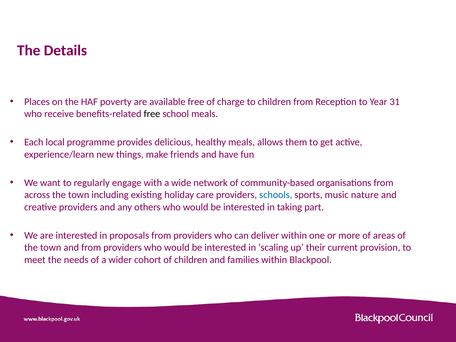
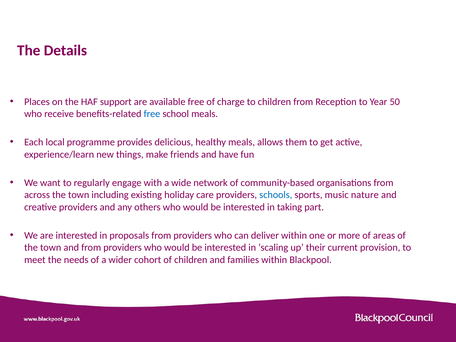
poverty: poverty -> support
31: 31 -> 50
free at (152, 114) colour: black -> blue
